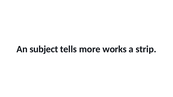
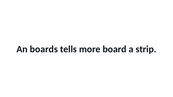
subject: subject -> boards
works: works -> board
